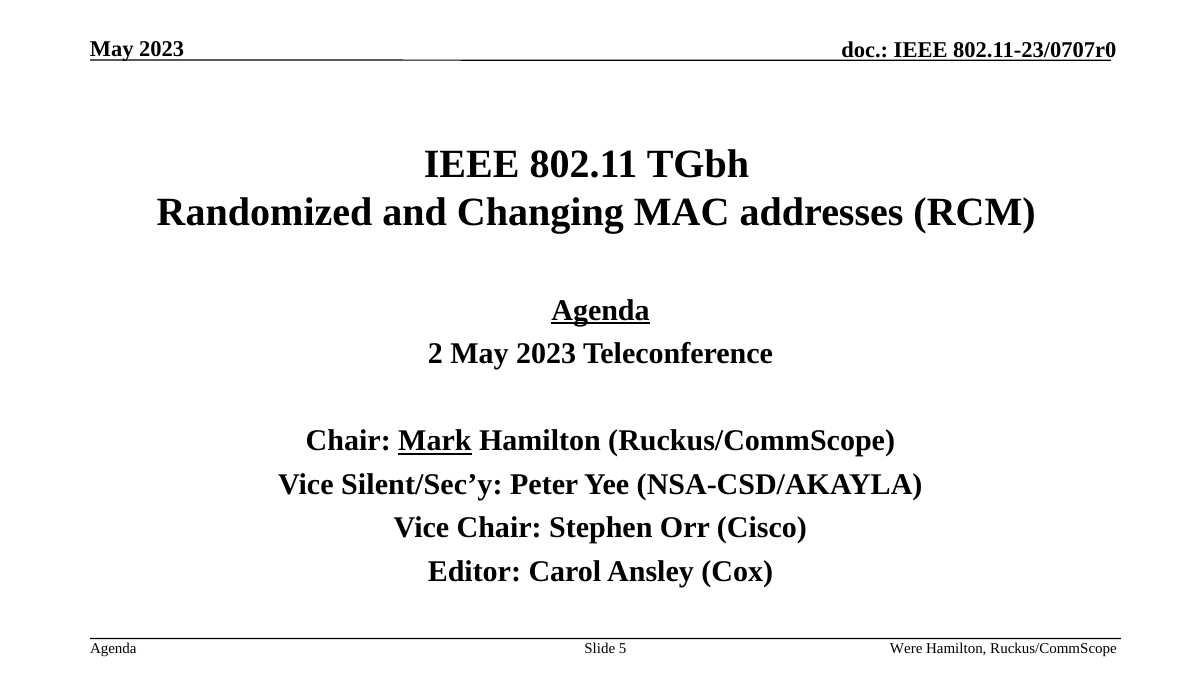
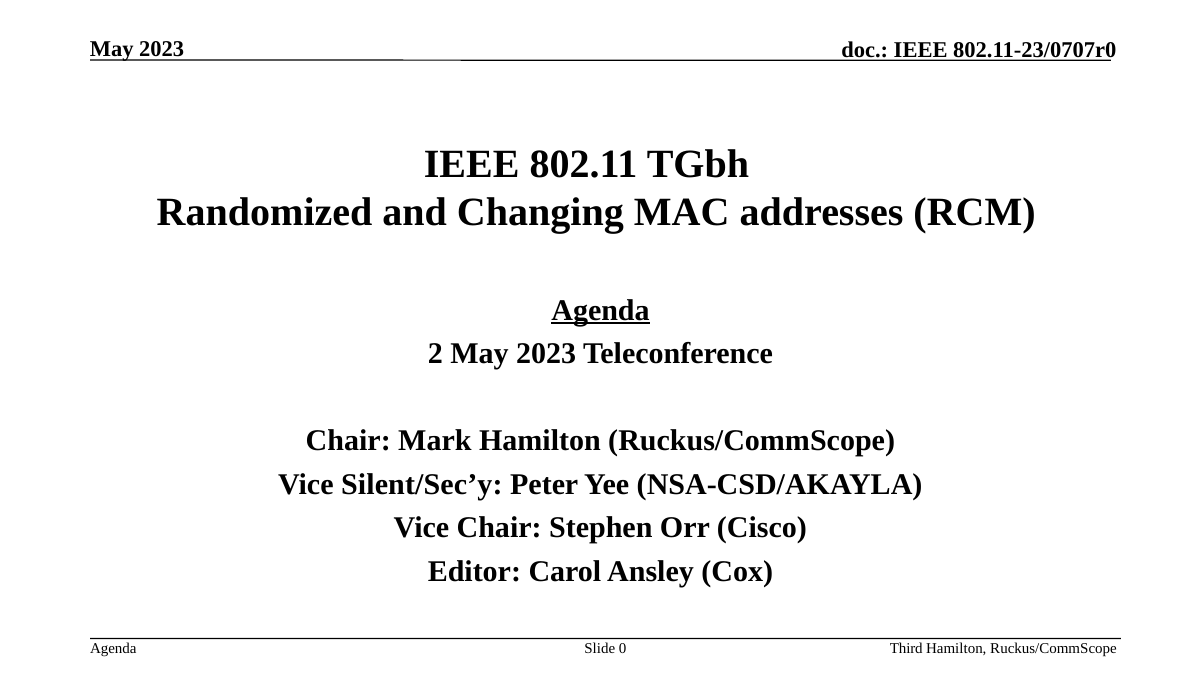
Mark underline: present -> none
Were: Were -> Third
5: 5 -> 0
